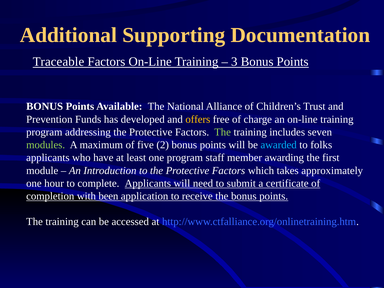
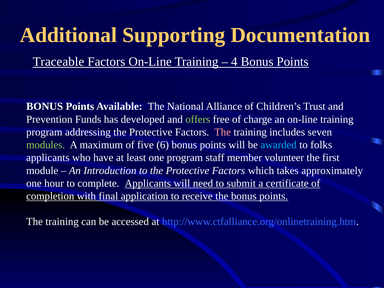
3: 3 -> 4
offers colour: yellow -> light green
The at (223, 132) colour: light green -> pink
2: 2 -> 6
awarding: awarding -> volunteer
been: been -> final
